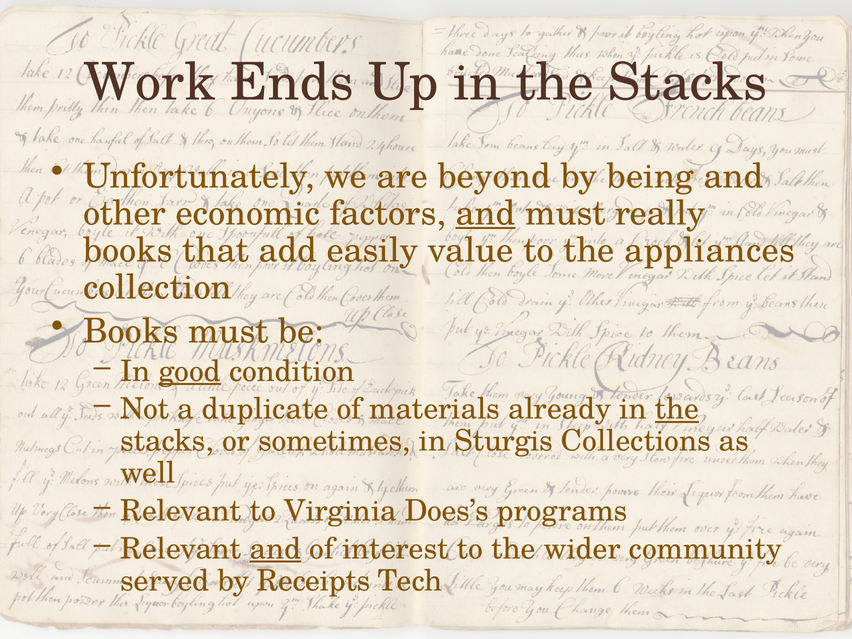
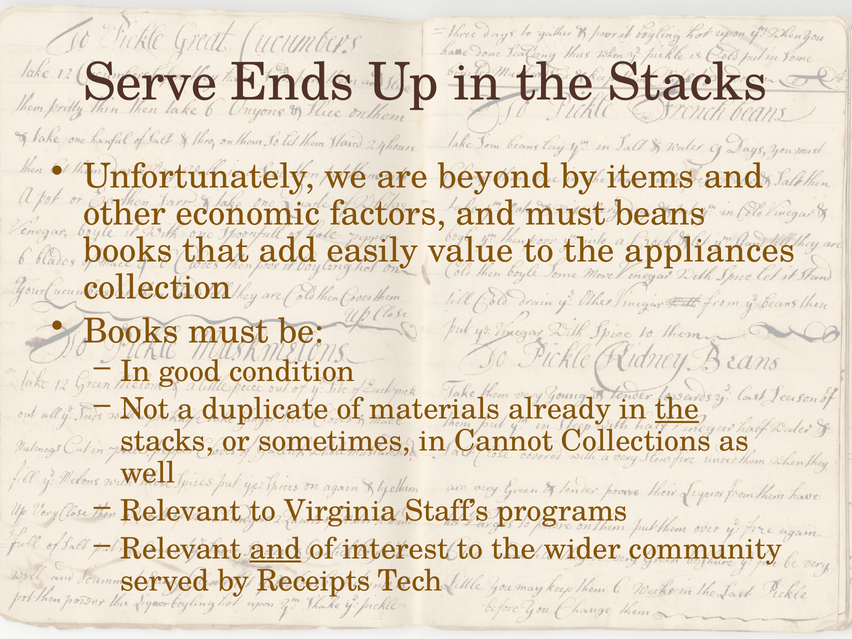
Work: Work -> Serve
being: being -> items
and at (486, 213) underline: present -> none
really: really -> beans
good underline: present -> none
Sturgis: Sturgis -> Cannot
Does’s: Does’s -> Staff’s
